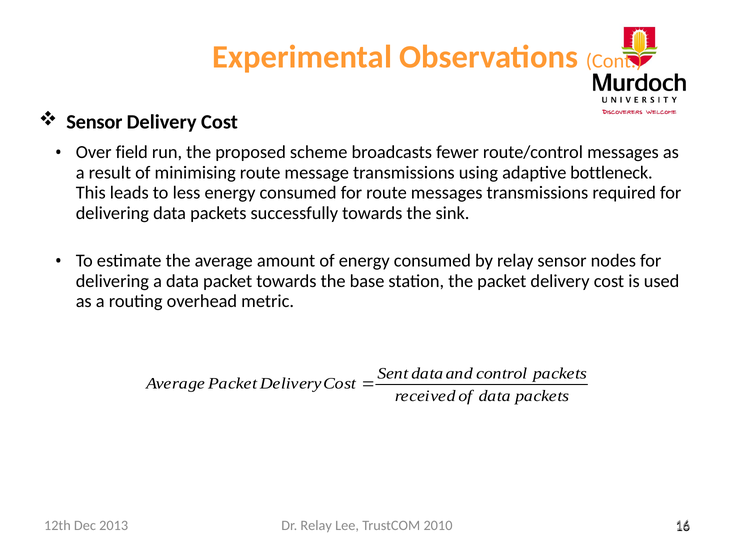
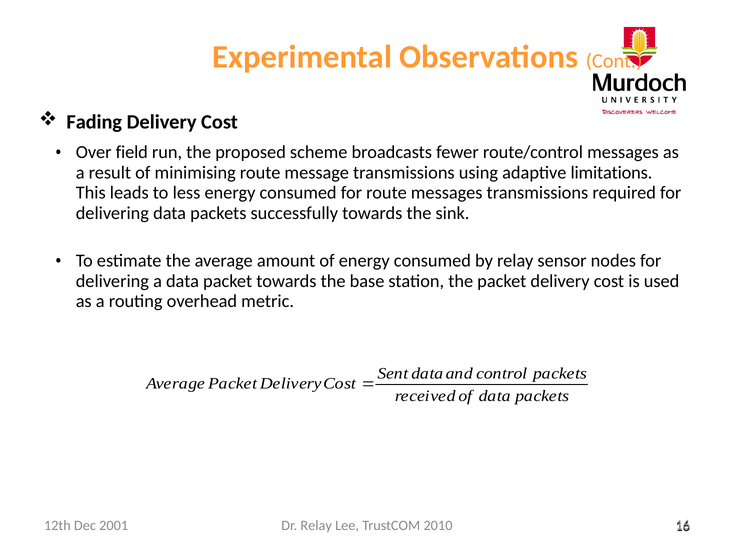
Sensor at (94, 122): Sensor -> Fading
bottleneck: bottleneck -> limitations
2013: 2013 -> 2001
